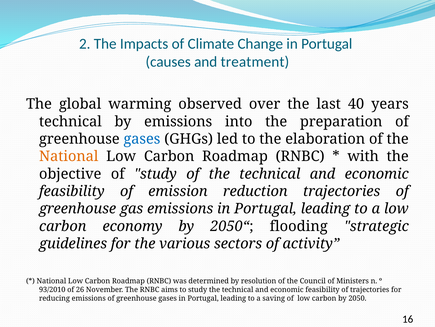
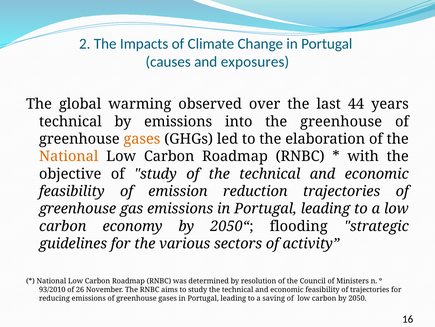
treatment: treatment -> exposures
40: 40 -> 44
the preparation: preparation -> greenhouse
gases at (142, 139) colour: blue -> orange
